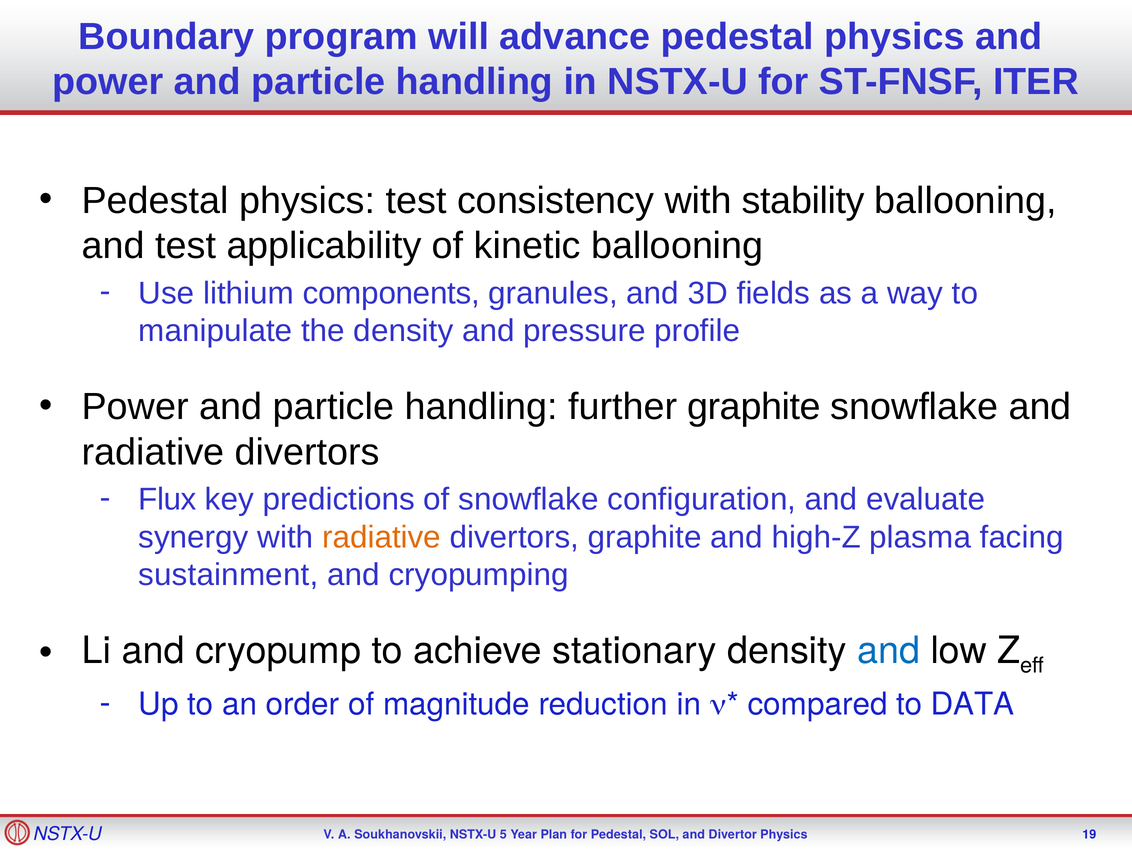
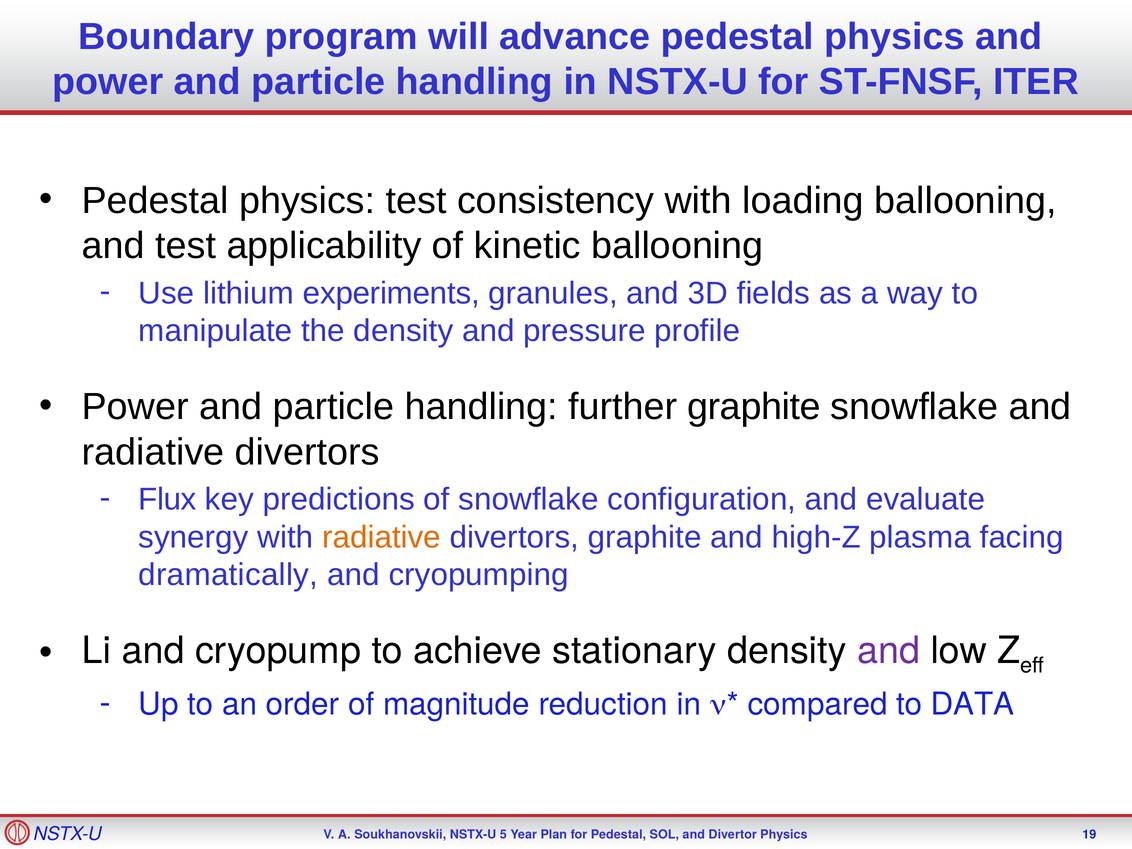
stability: stability -> loading
components: components -> experiments
sustainment: sustainment -> dramatically
and at (889, 651) colour: blue -> purple
